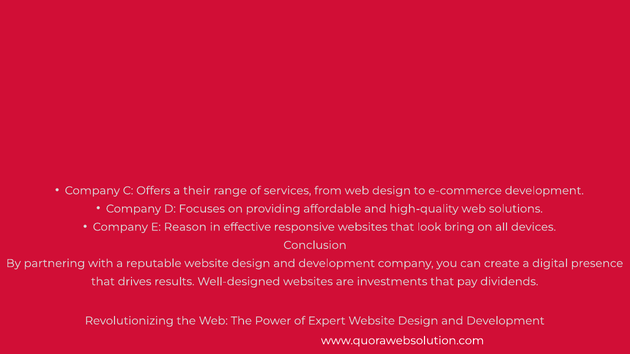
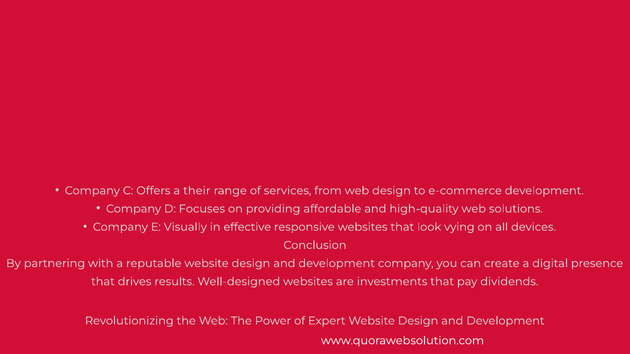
Reason: Reason -> Visually
bring: bring -> vying
